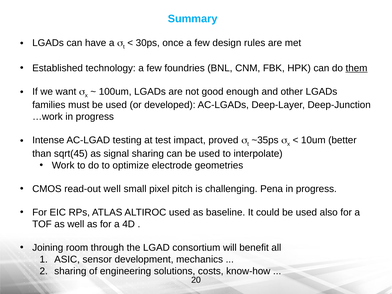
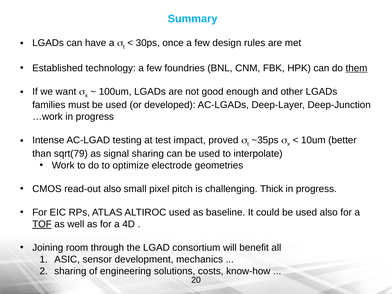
sqrt(45: sqrt(45 -> sqrt(79
read-out well: well -> also
Pena: Pena -> Thick
TOF underline: none -> present
